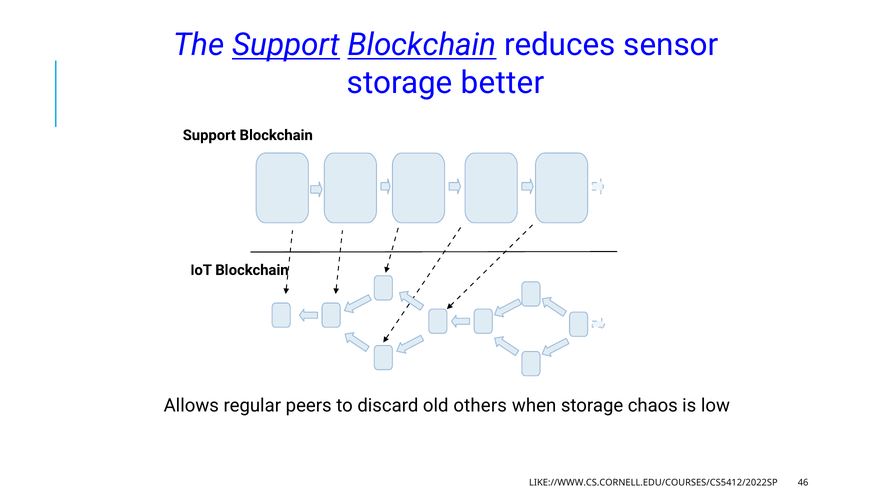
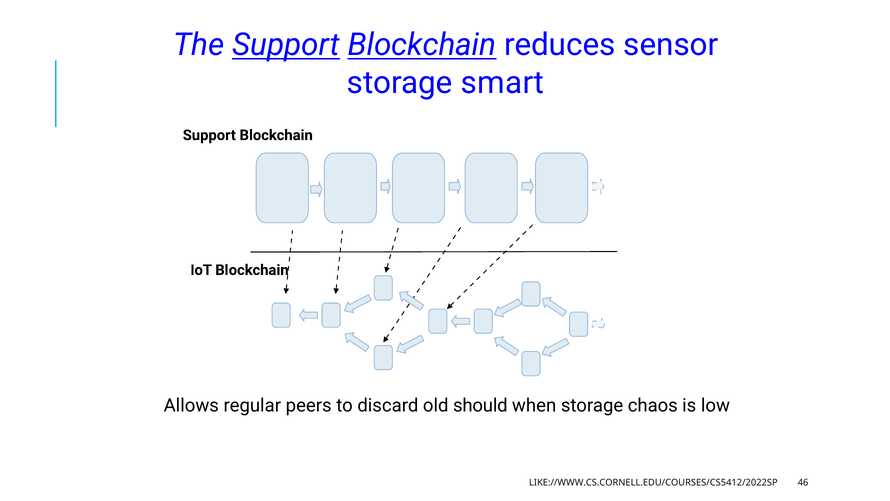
better: better -> smart
others: others -> should
